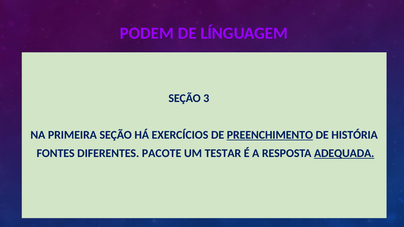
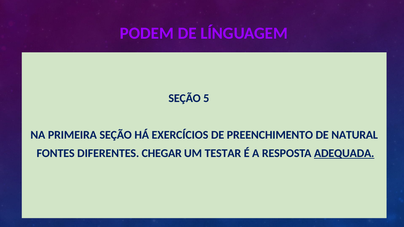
3: 3 -> 5
PREENCHIMENTO underline: present -> none
HISTÓRIA: HISTÓRIA -> NATURAL
PACOTE: PACOTE -> CHEGAR
